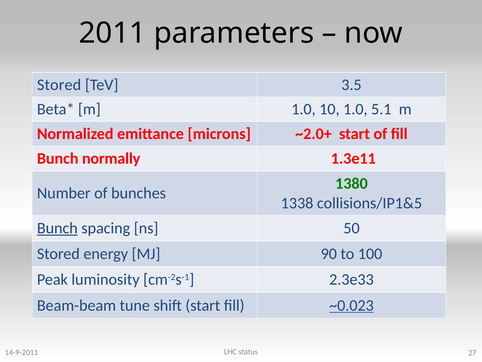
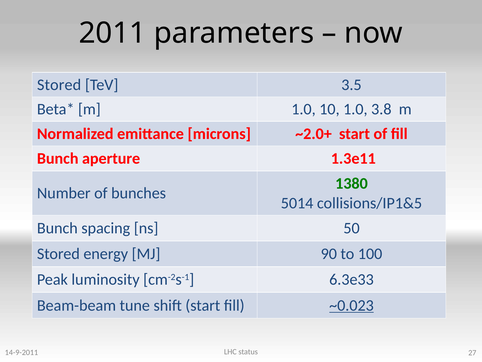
5.1: 5.1 -> 3.8
normally: normally -> aperture
1338: 1338 -> 5014
Bunch at (57, 228) underline: present -> none
2.3e33: 2.3e33 -> 6.3e33
